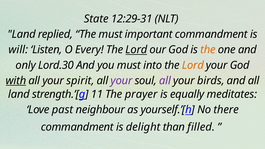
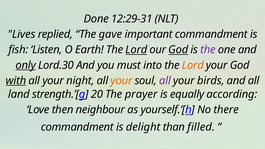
State: State -> Done
Land at (22, 34): Land -> Lives
The must: must -> gave
will: will -> fish
Every: Every -> Earth
God at (178, 50) underline: none -> present
the at (208, 50) colour: orange -> purple
only underline: none -> present
spirit: spirit -> night
your at (121, 81) colour: purple -> orange
11: 11 -> 20
meditates: meditates -> according
past: past -> then
